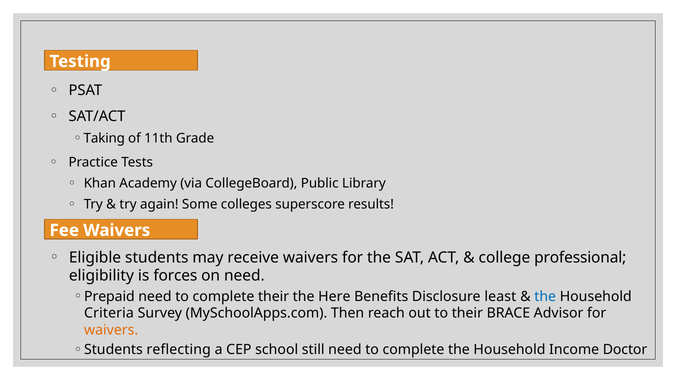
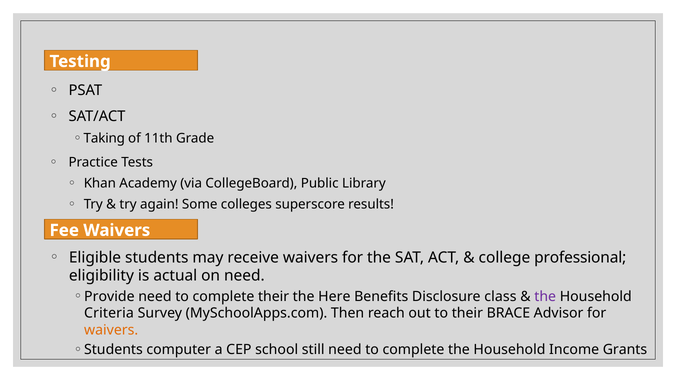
forces: forces -> actual
Prepaid: Prepaid -> Provide
least: least -> class
the at (545, 297) colour: blue -> purple
reflecting: reflecting -> computer
Doctor: Doctor -> Grants
